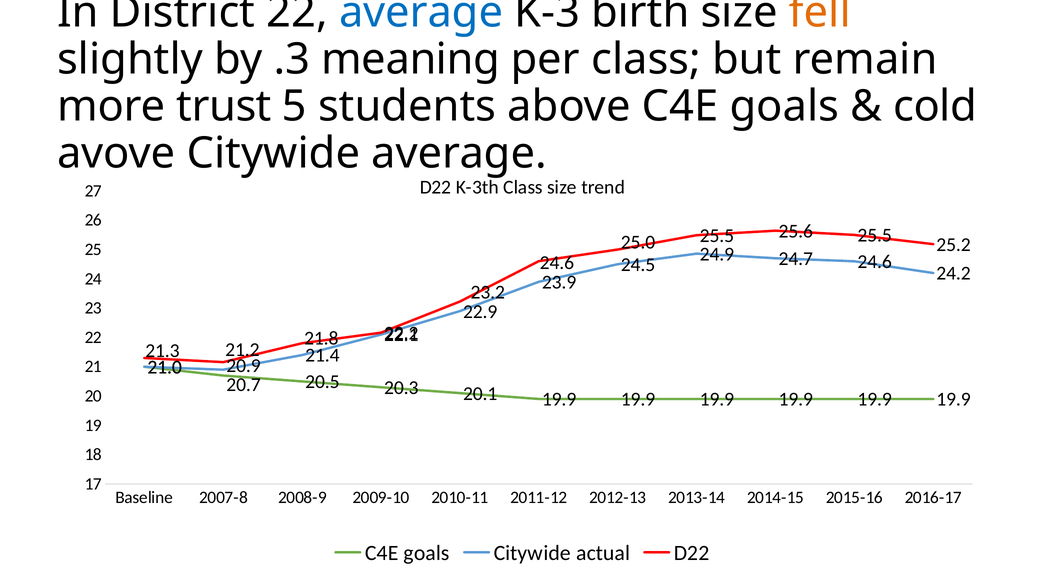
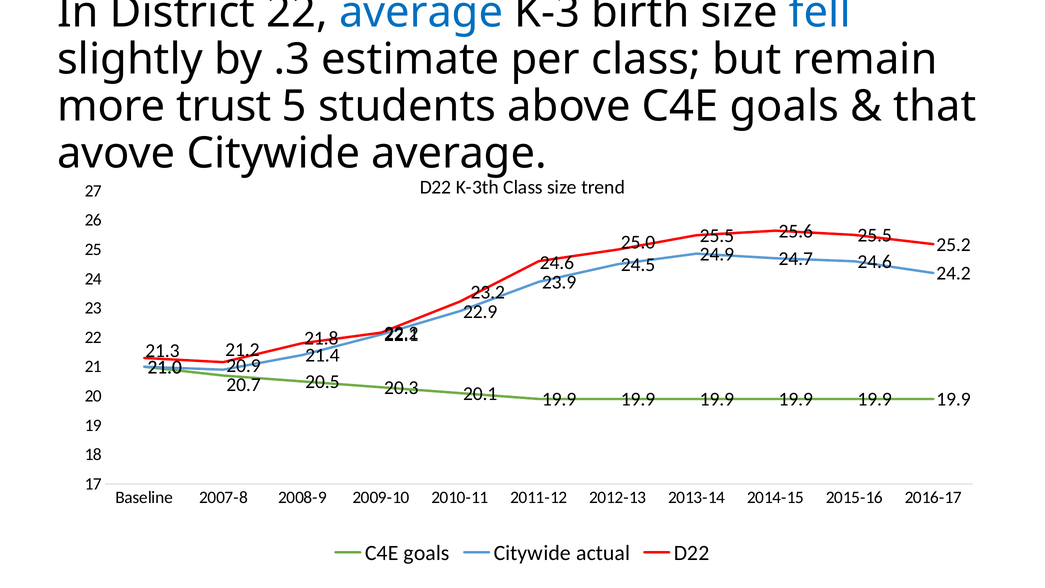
fell colour: orange -> blue
meaning: meaning -> estimate
cold: cold -> that
